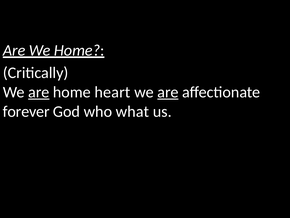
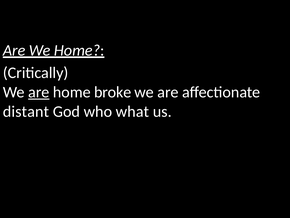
heart: heart -> broke
are at (168, 92) underline: present -> none
forever: forever -> distant
